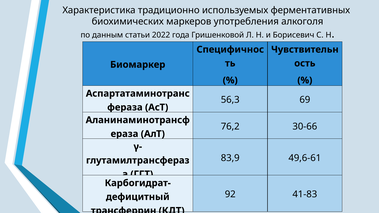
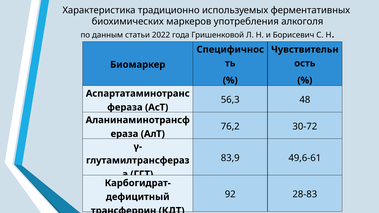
69: 69 -> 48
30-66: 30-66 -> 30-72
41-83: 41-83 -> 28-83
